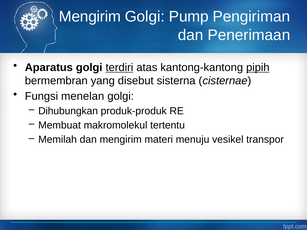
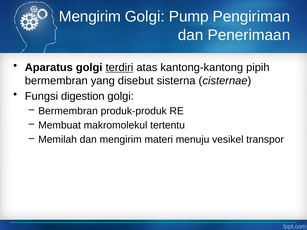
pipih underline: present -> none
menelan: menelan -> digestion
Dihubungkan at (68, 111): Dihubungkan -> Bermembran
